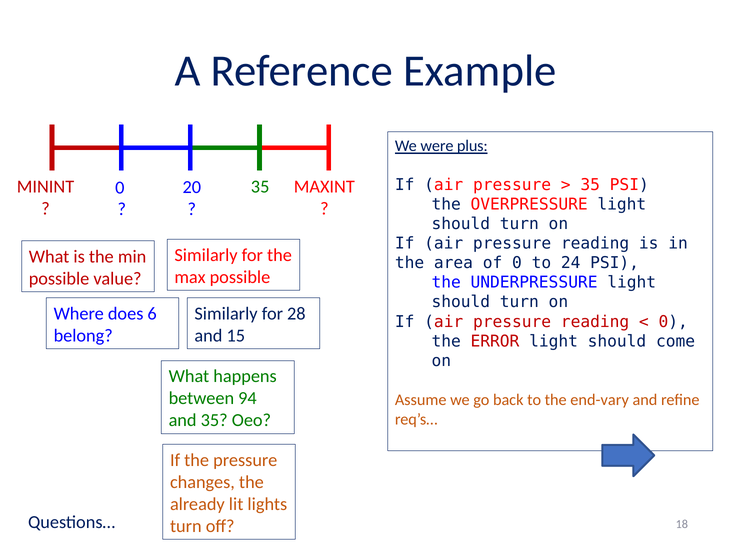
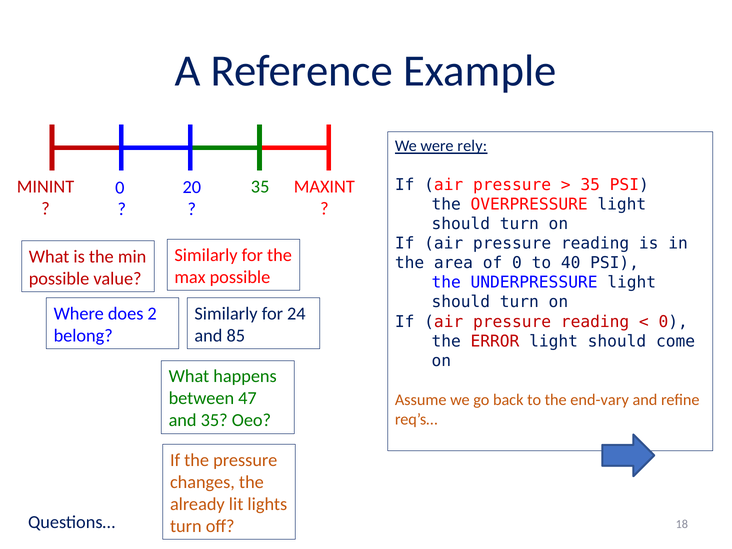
plus: plus -> rely
24: 24 -> 40
6: 6 -> 2
28: 28 -> 24
15: 15 -> 85
94: 94 -> 47
